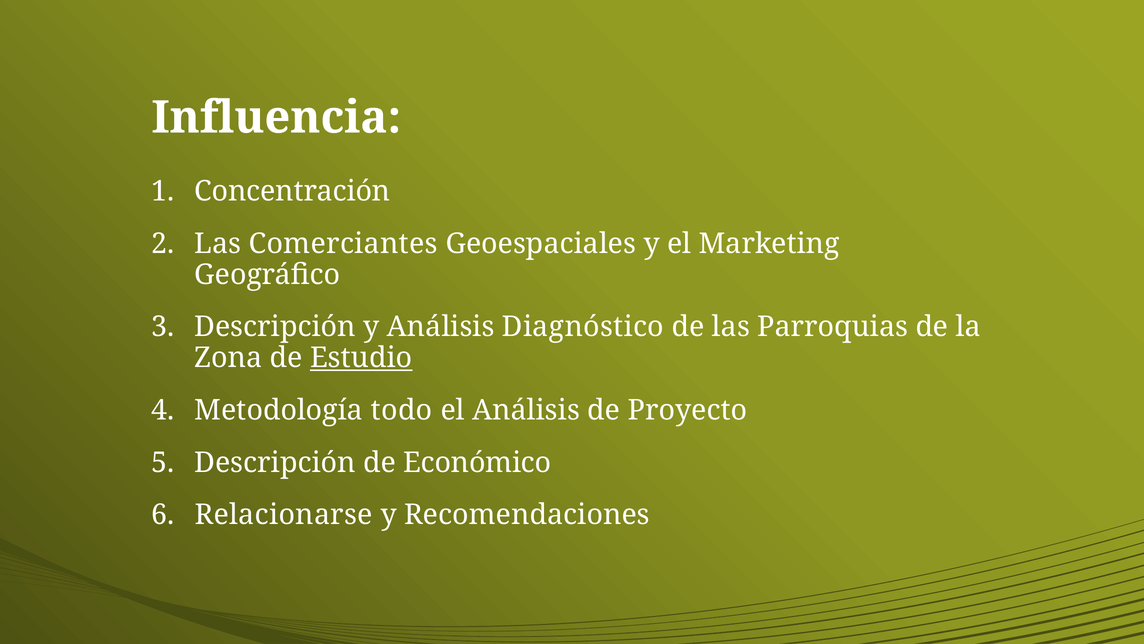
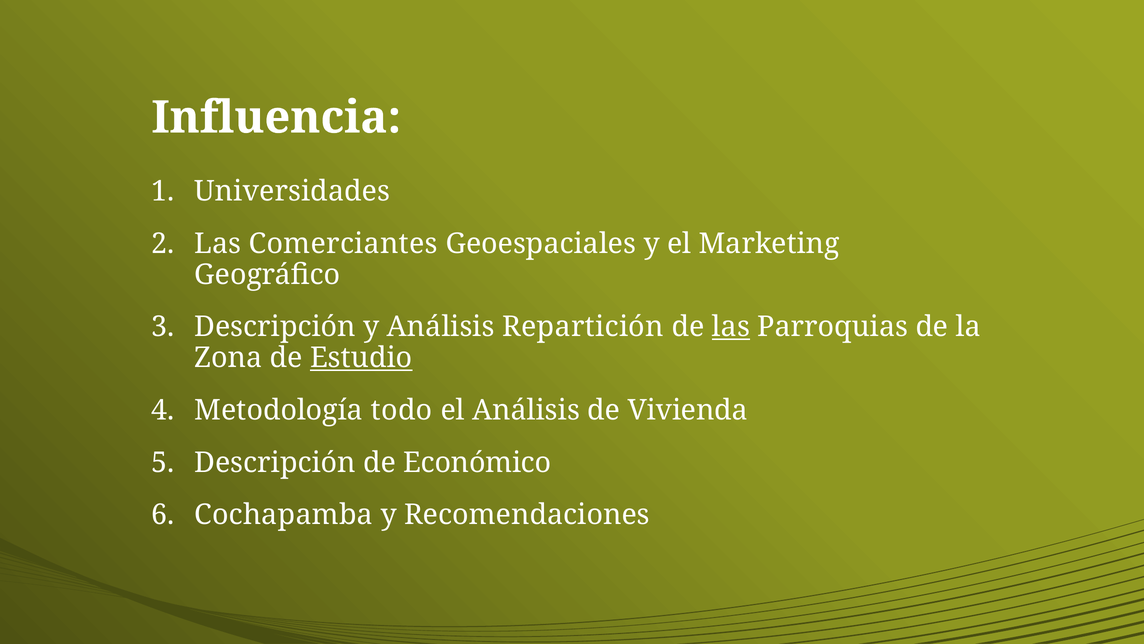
Concentración: Concentración -> Universidades
Diagnóstico: Diagnóstico -> Repartición
las at (731, 327) underline: none -> present
Proyecto: Proyecto -> Vivienda
Relacionarse: Relacionarse -> Cochapamba
